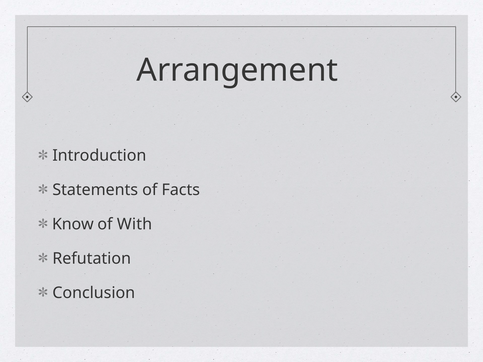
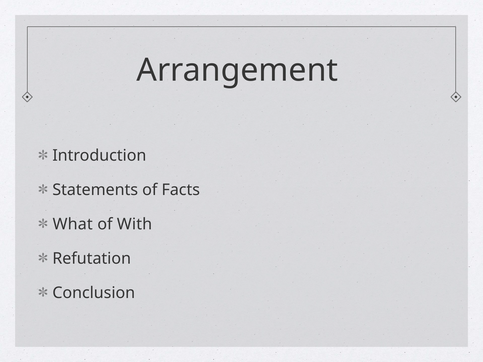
Know: Know -> What
